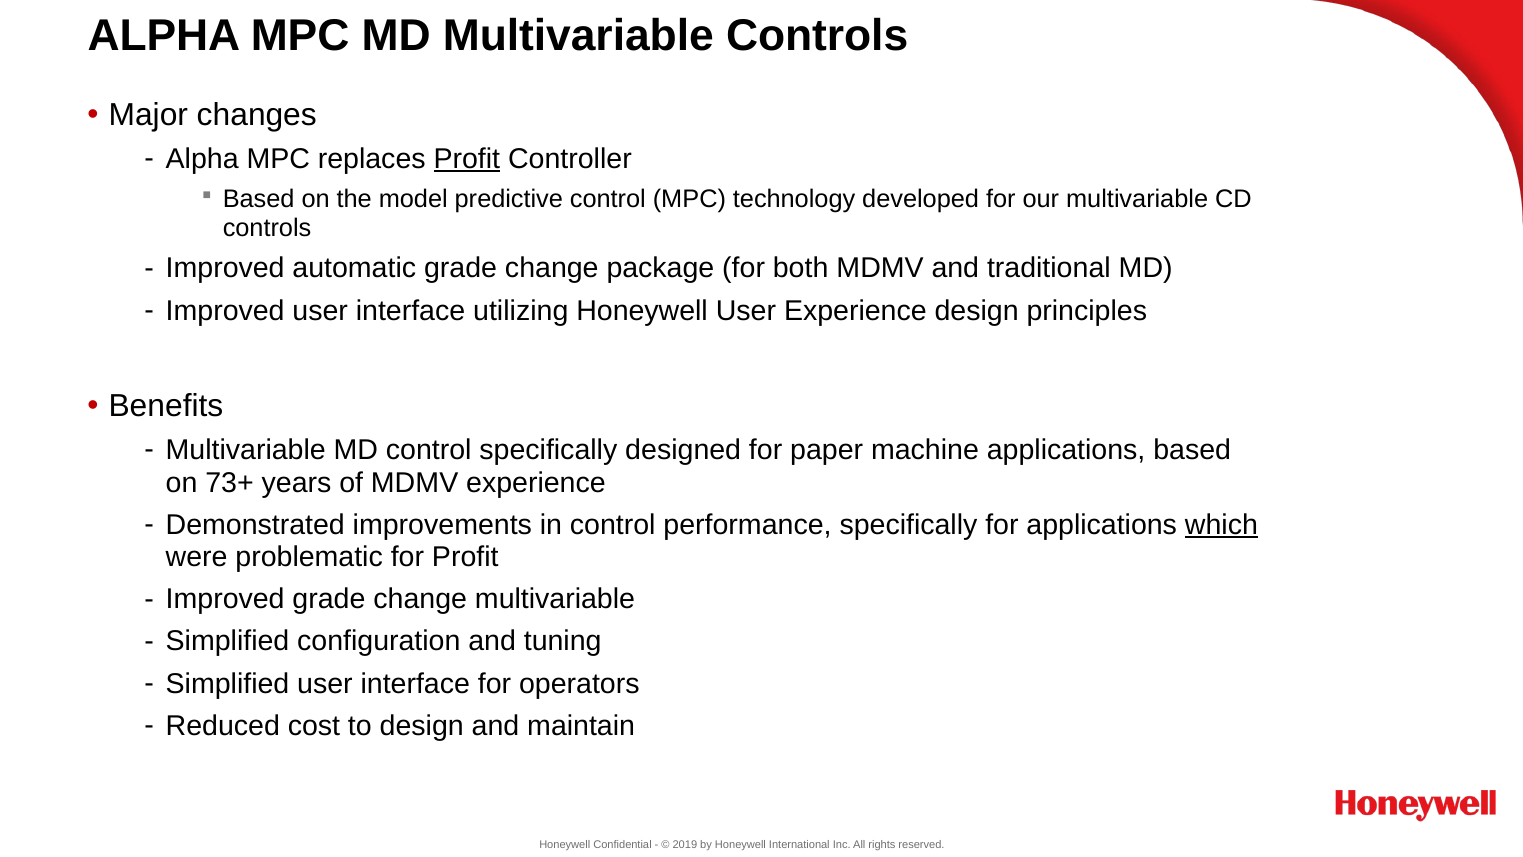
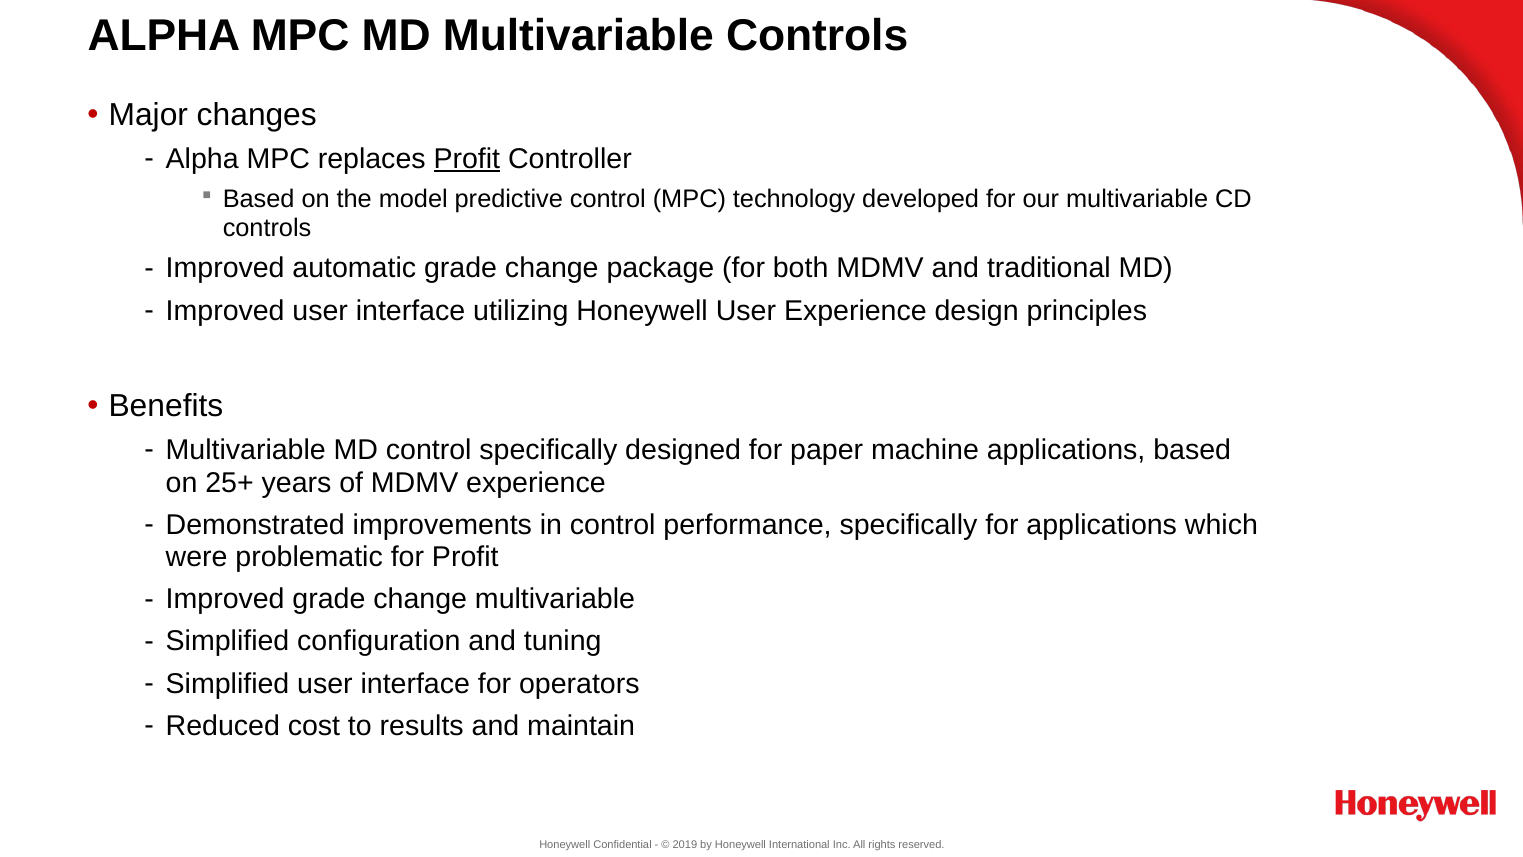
73+: 73+ -> 25+
which underline: present -> none
to design: design -> results
